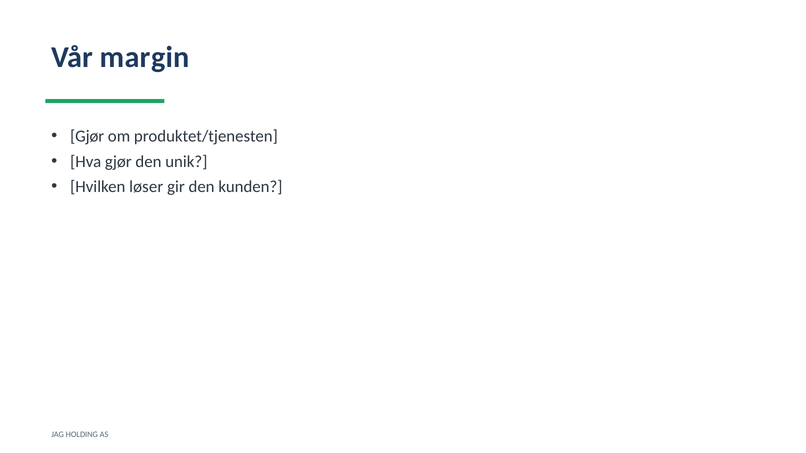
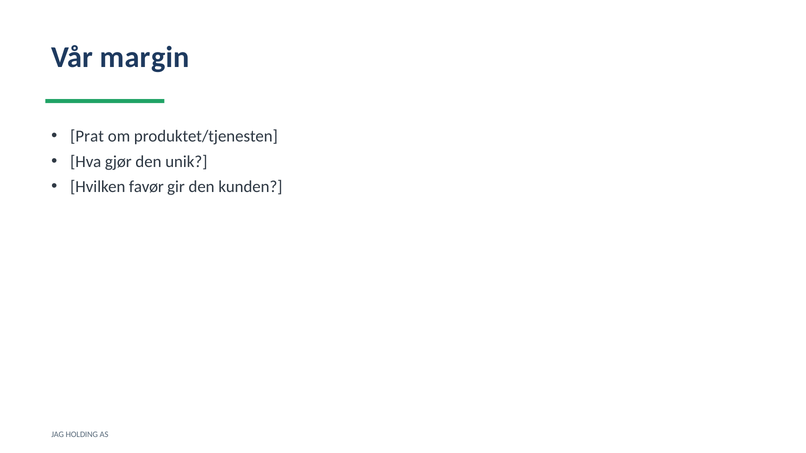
Gjør at (87, 137): Gjør -> Prat
løser: løser -> favør
